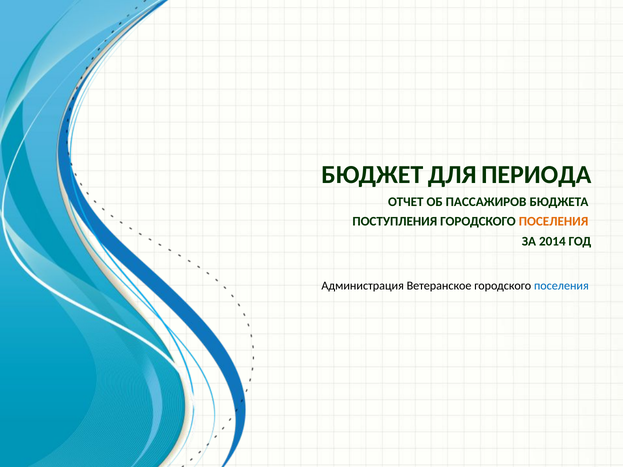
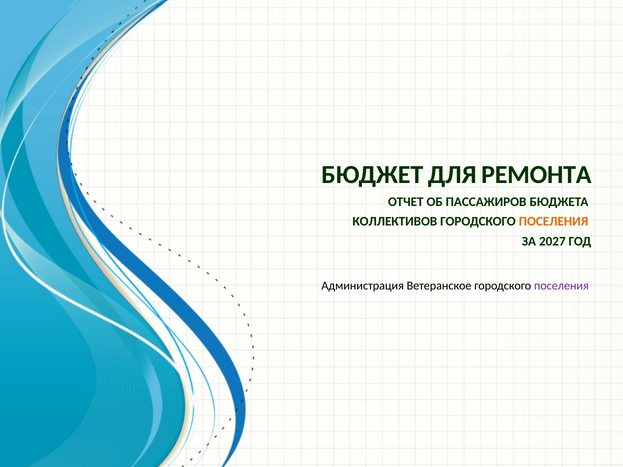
ПЕРИОДА: ПЕРИОДА -> РЕМОНТА
ПОСТУПЛЕНИЯ: ПОСТУПЛЕНИЯ -> КОЛЛЕКТИВОВ
2014: 2014 -> 2027
поселения at (561, 286) colour: blue -> purple
